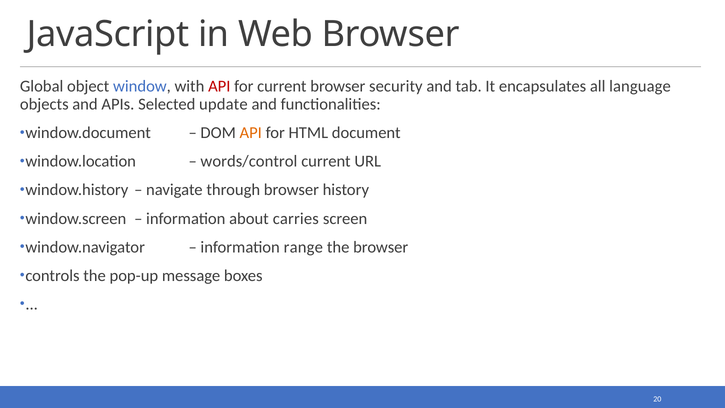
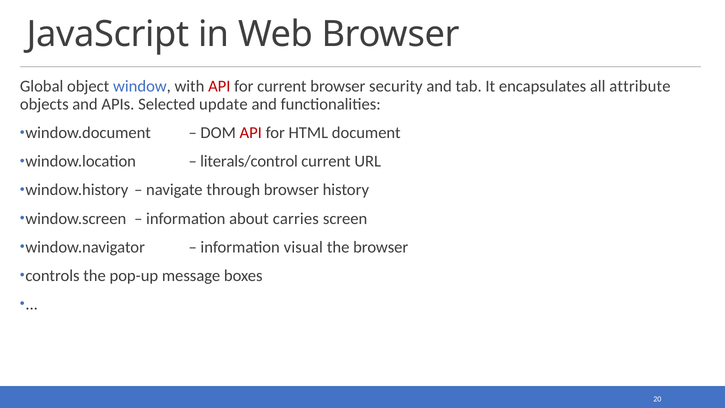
language: language -> attribute
API at (251, 133) colour: orange -> red
words/control: words/control -> literals/control
range: range -> visual
